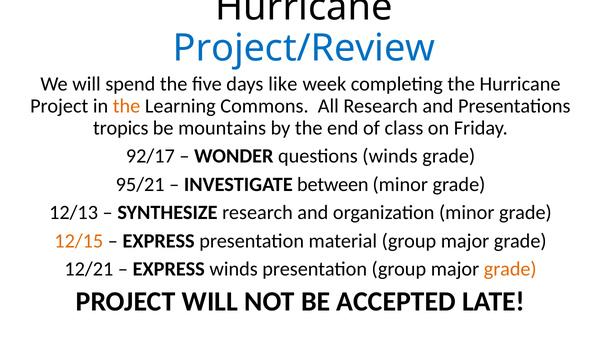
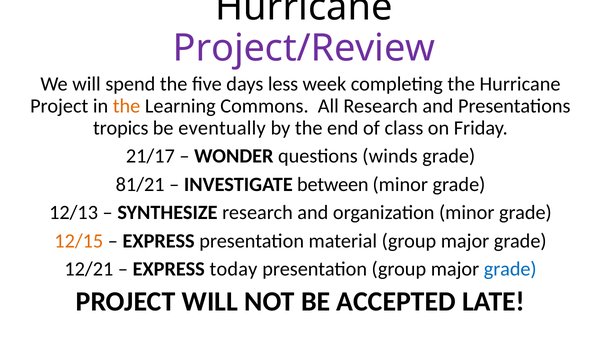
Project/Review colour: blue -> purple
like: like -> less
mountains: mountains -> eventually
92/17: 92/17 -> 21/17
95/21: 95/21 -> 81/21
EXPRESS winds: winds -> today
grade at (510, 269) colour: orange -> blue
